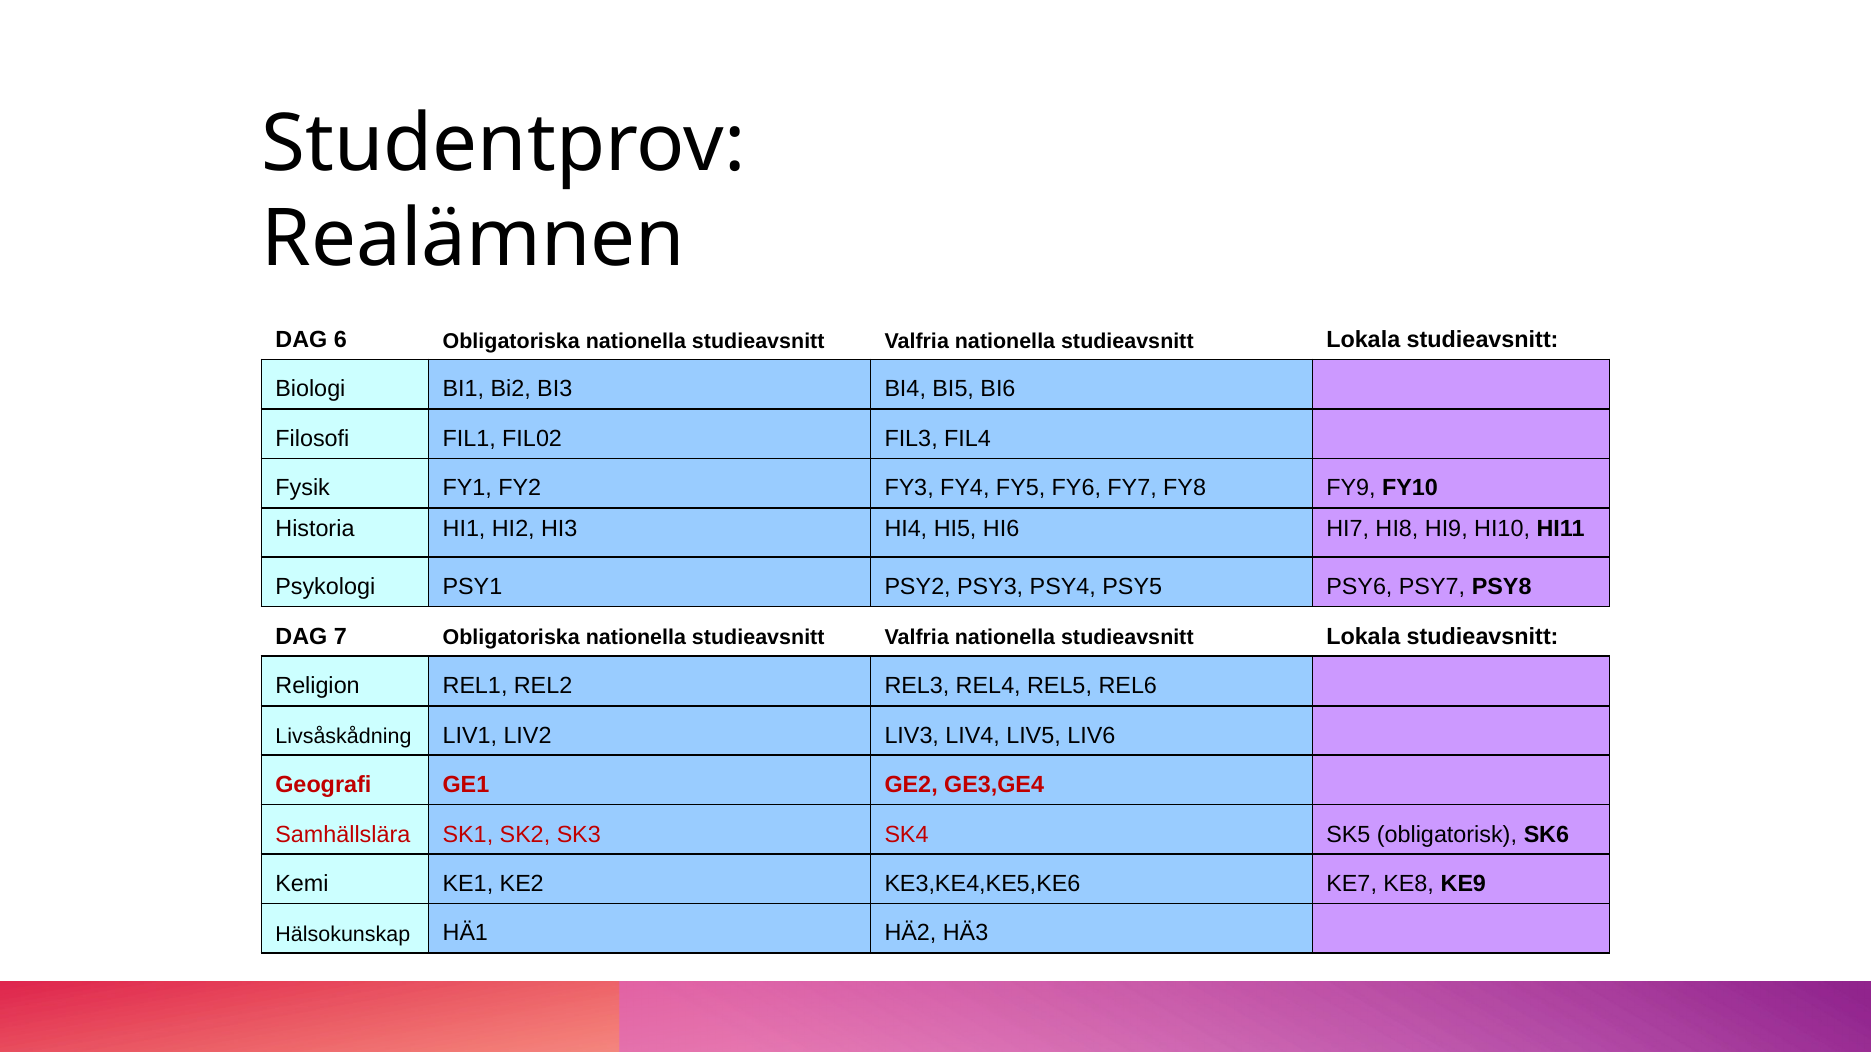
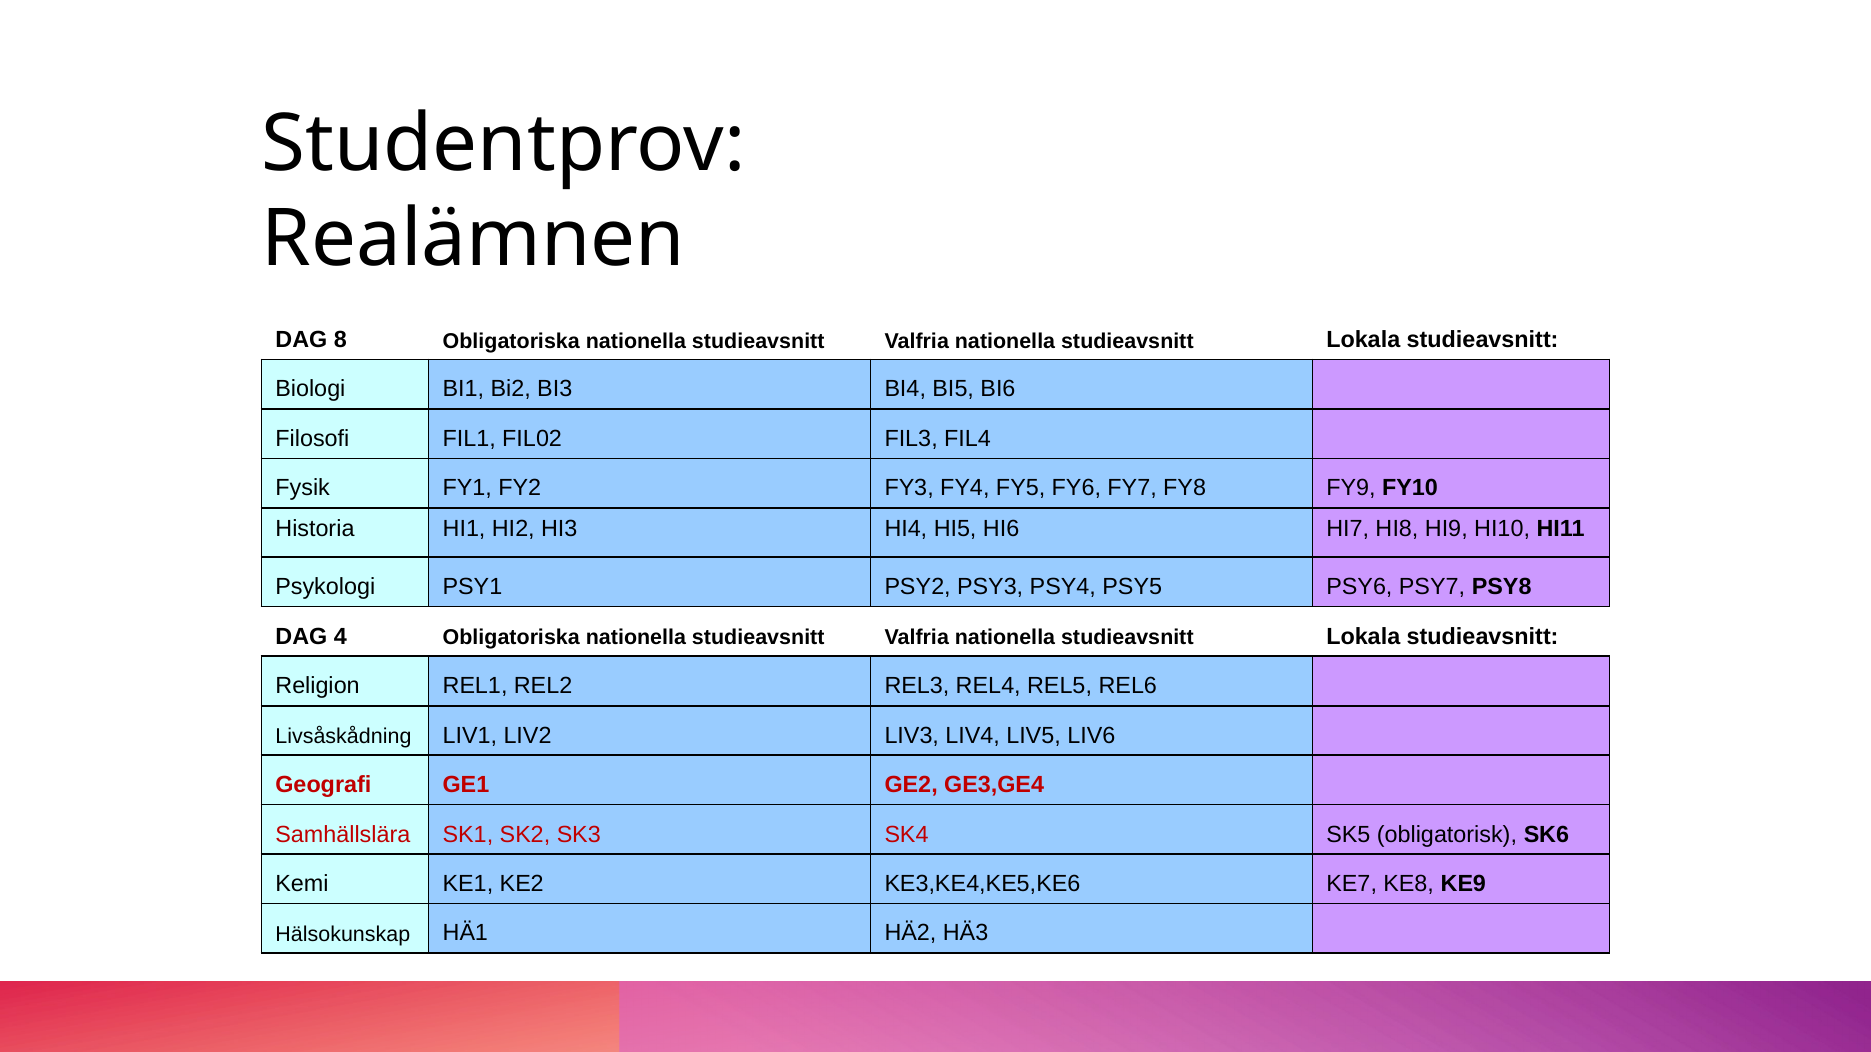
6: 6 -> 8
7: 7 -> 4
